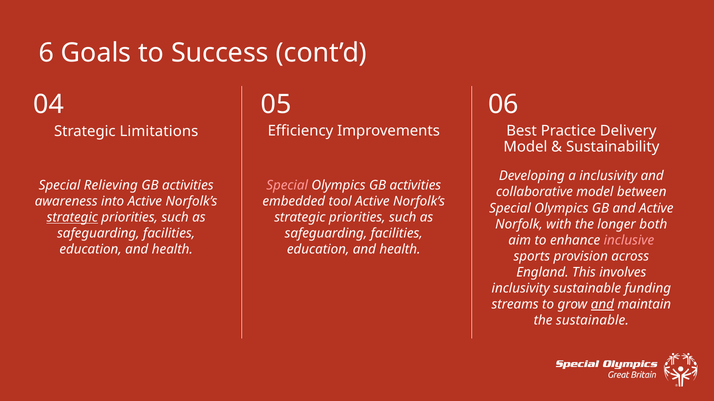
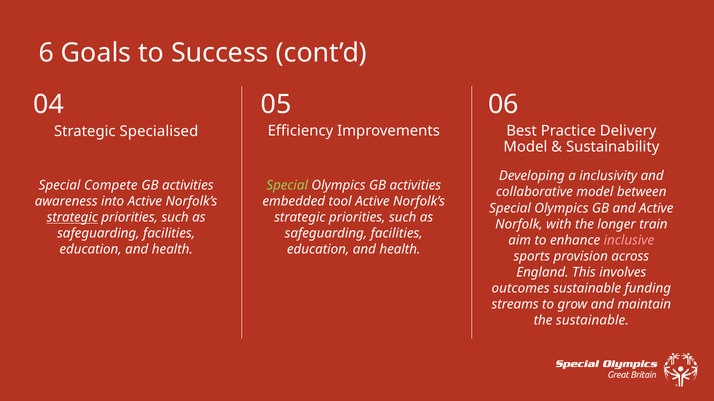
Limitations: Limitations -> Specialised
Relieving: Relieving -> Compete
Special at (287, 186) colour: pink -> light green
both: both -> train
inclusivity at (521, 289): inclusivity -> outcomes
and at (602, 305) underline: present -> none
